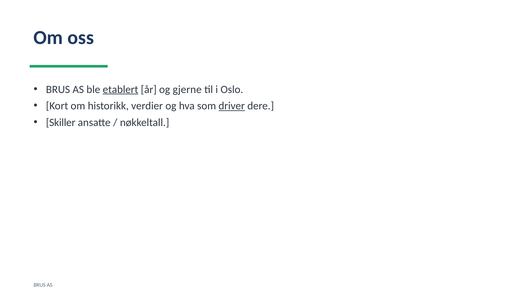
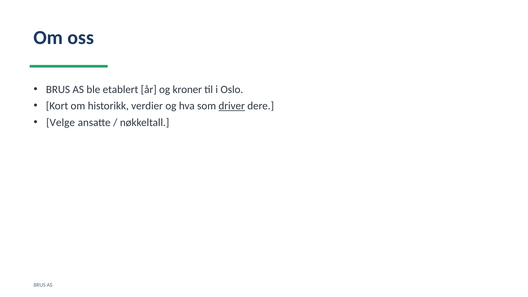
etablert underline: present -> none
gjerne: gjerne -> kroner
Skiller: Skiller -> Velge
